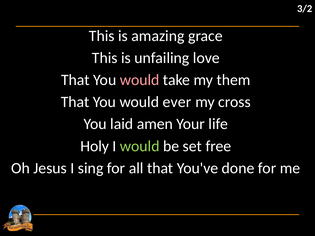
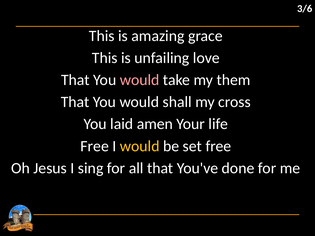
3/2: 3/2 -> 3/6
ever: ever -> shall
Holy at (95, 146): Holy -> Free
would at (140, 146) colour: light green -> yellow
